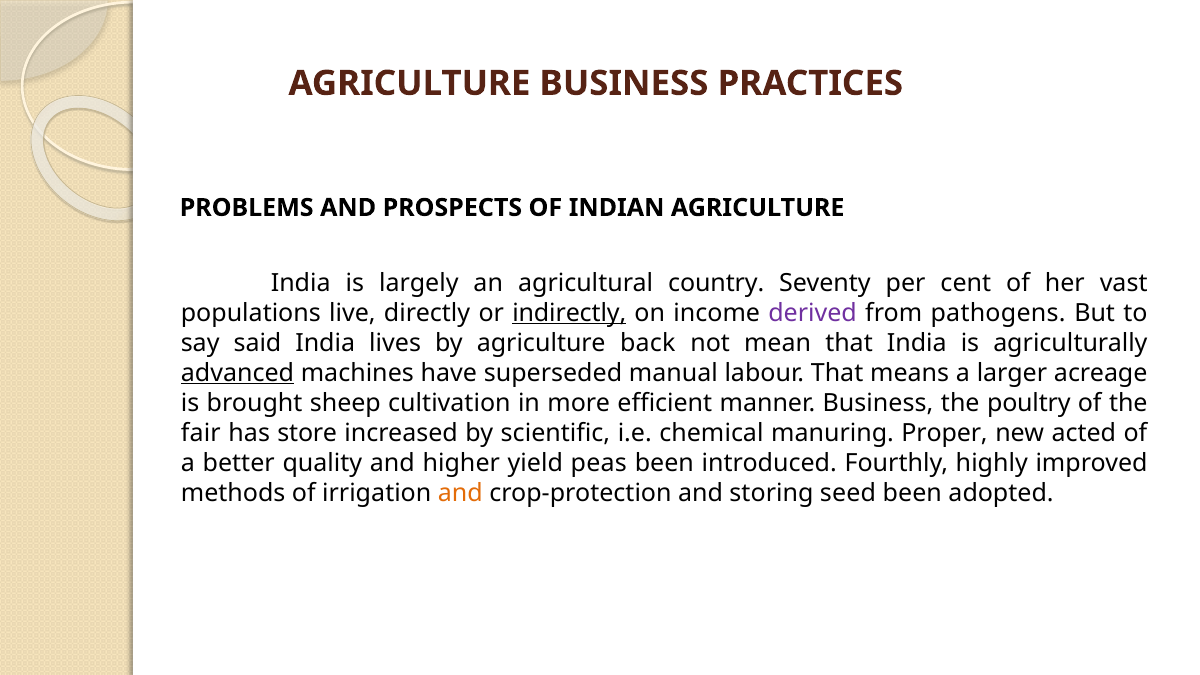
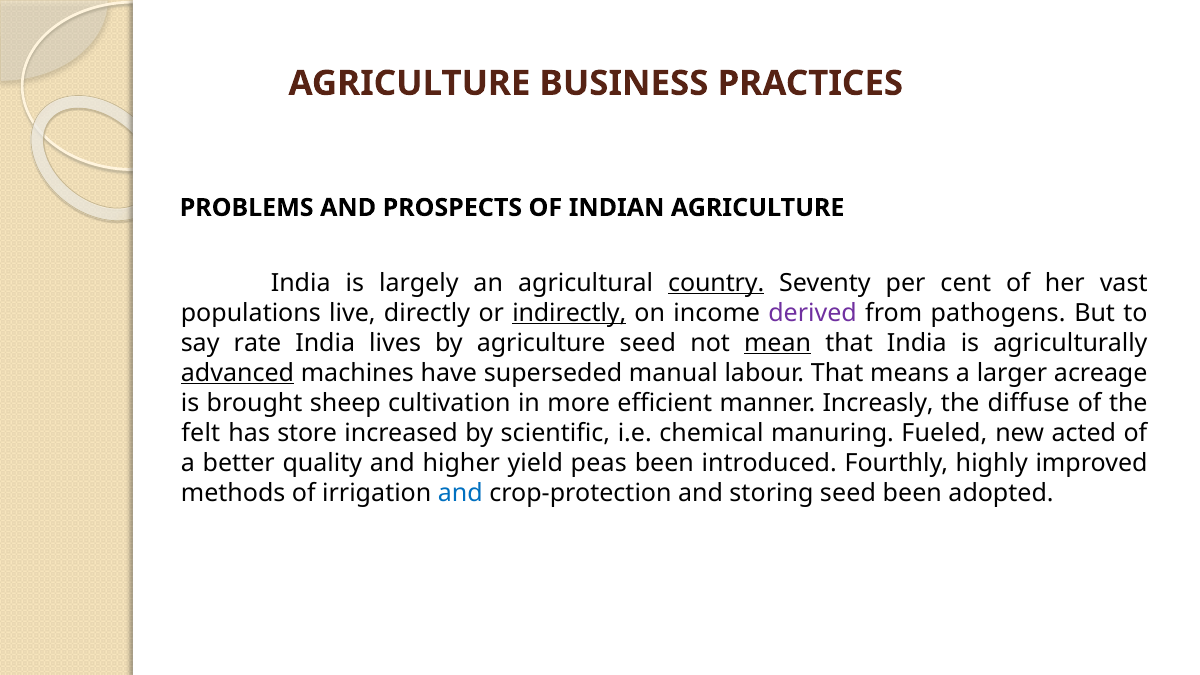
country underline: none -> present
said: said -> rate
agriculture back: back -> seed
mean underline: none -> present
manner Business: Business -> Increasly
poultry: poultry -> diffuse
fair: fair -> felt
Proper: Proper -> Fueled
and at (460, 493) colour: orange -> blue
